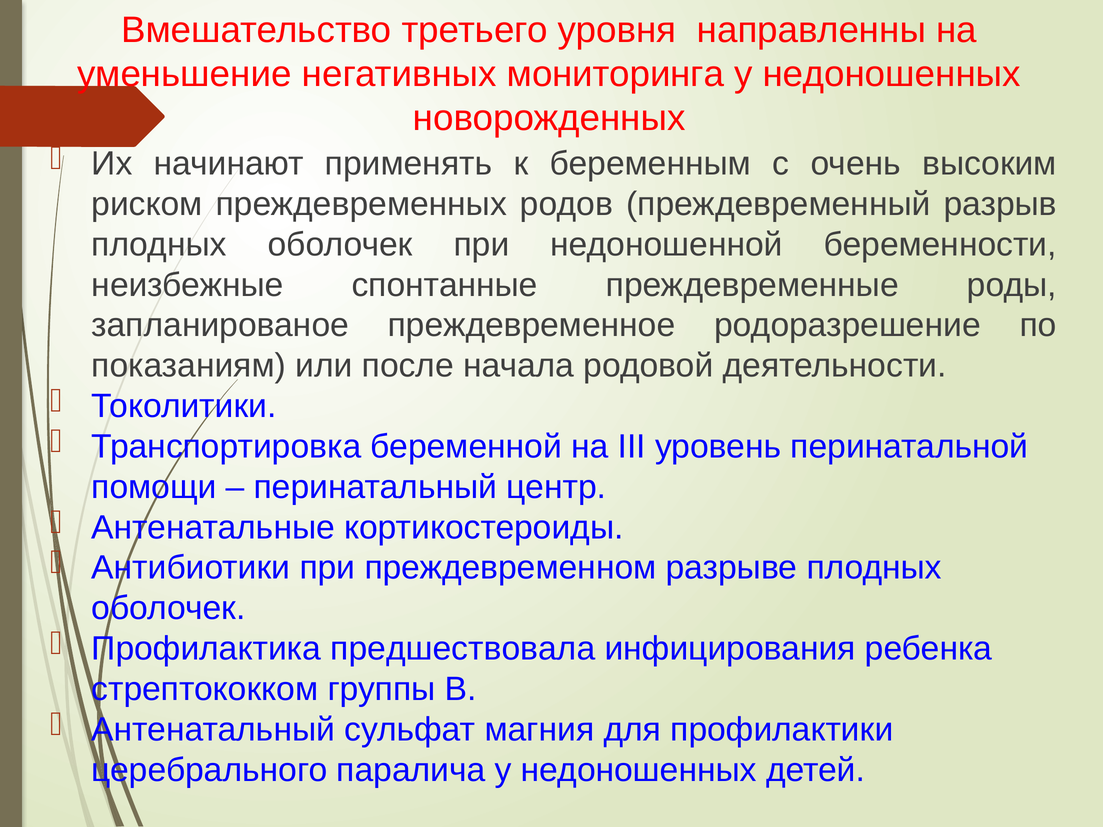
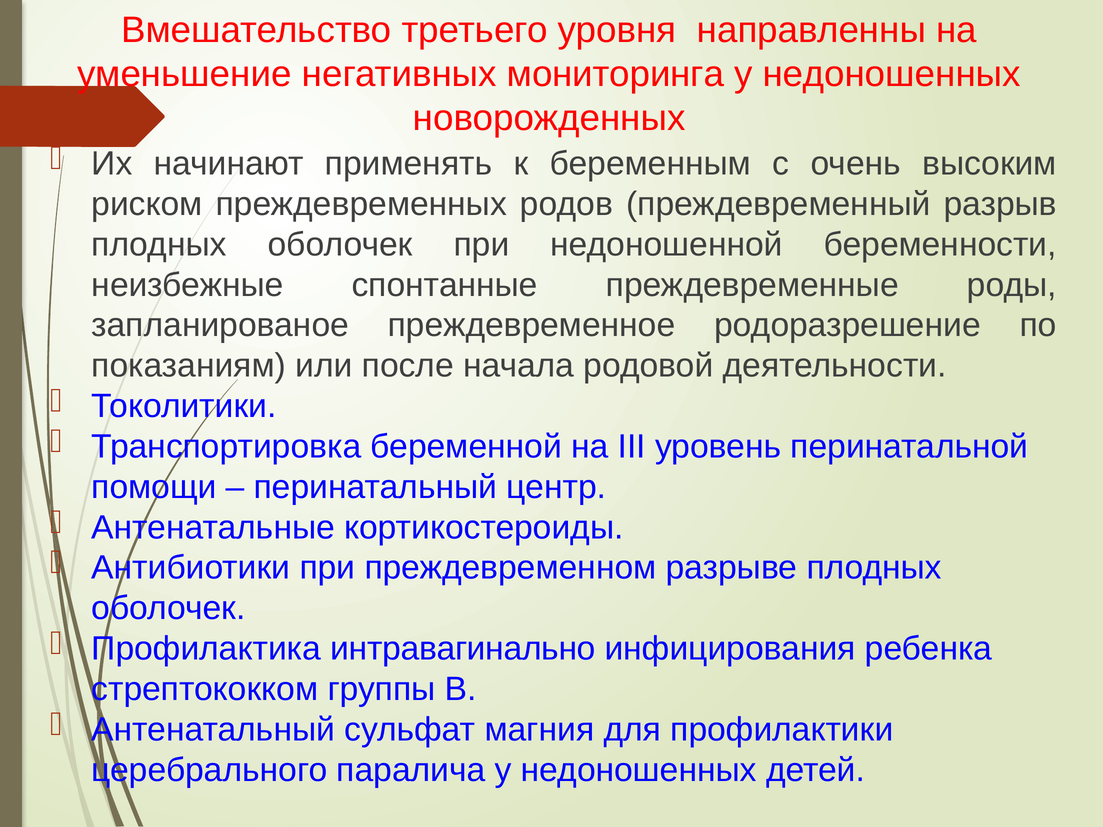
предшествовала: предшествовала -> интравагинально
